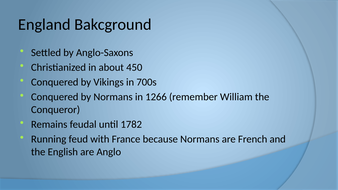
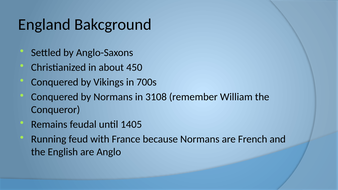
1266: 1266 -> 3108
1782: 1782 -> 1405
